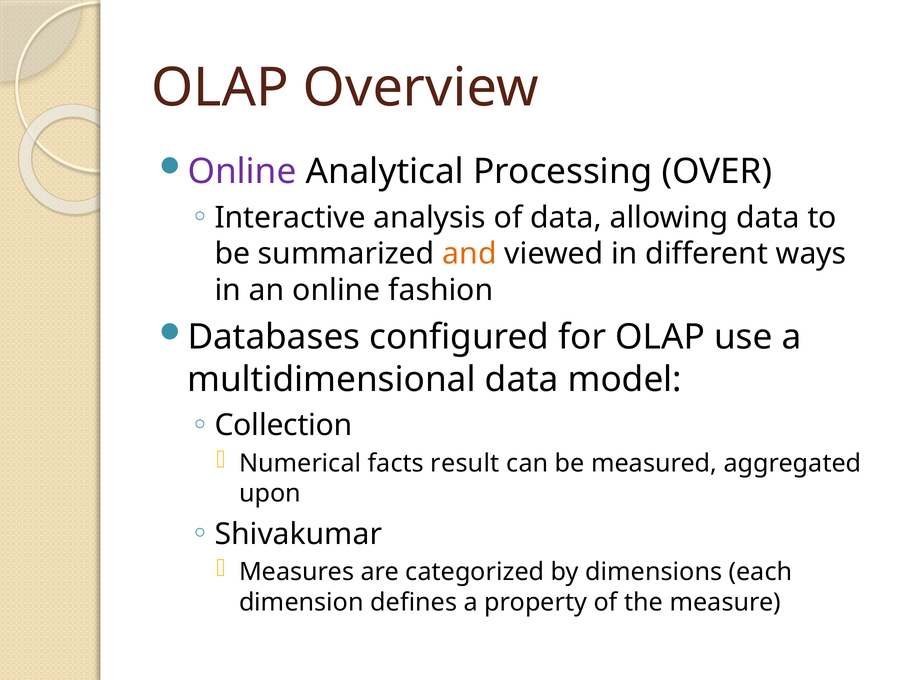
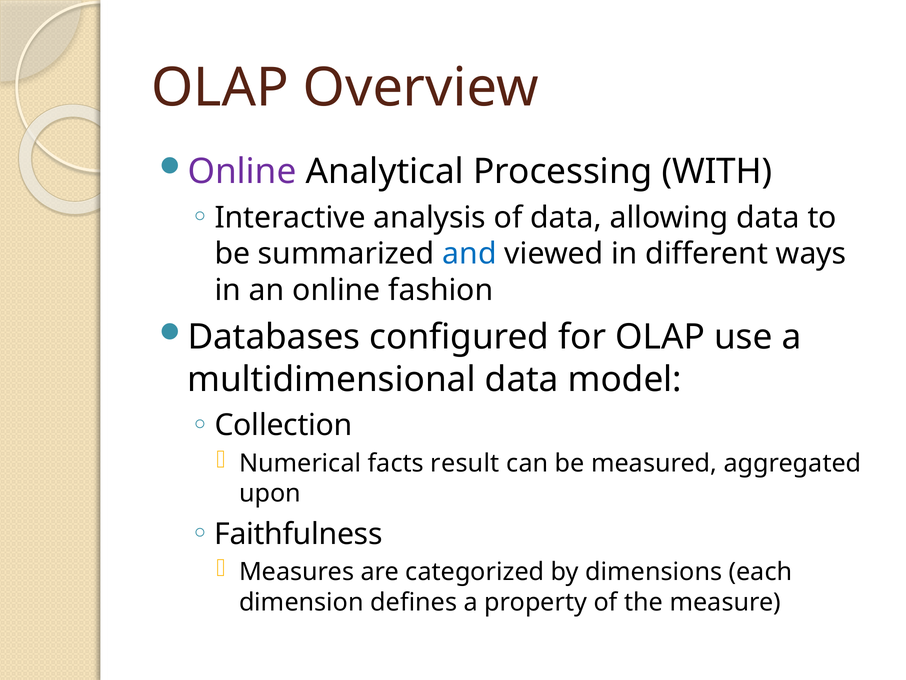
OVER: OVER -> WITH
and colour: orange -> blue
Shivakumar: Shivakumar -> Faithfulness
